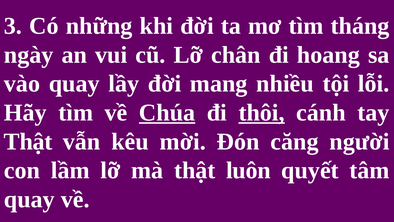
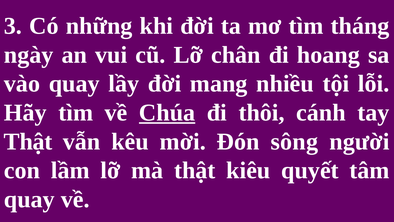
thôi underline: present -> none
căng: căng -> sông
luôn: luôn -> kiêu
